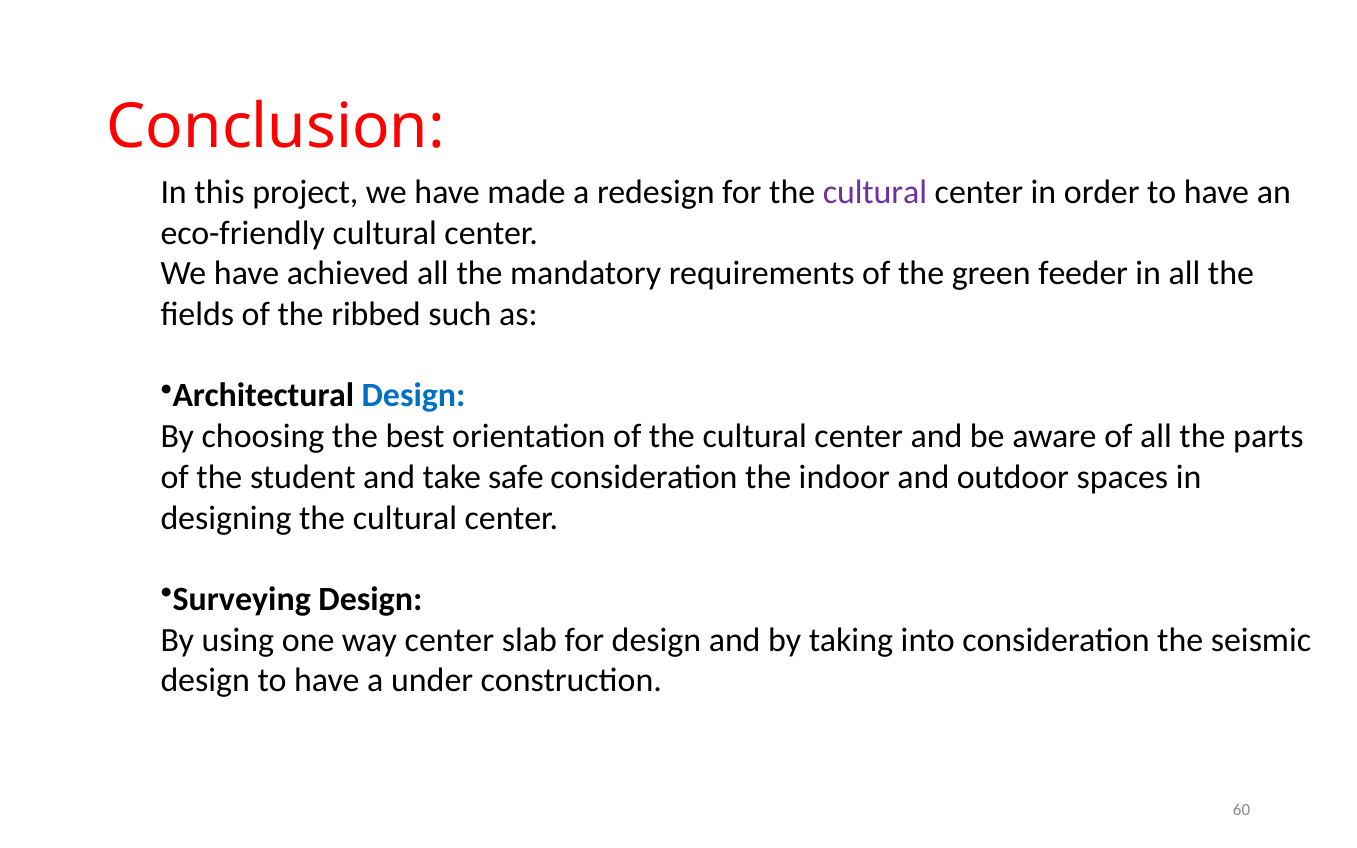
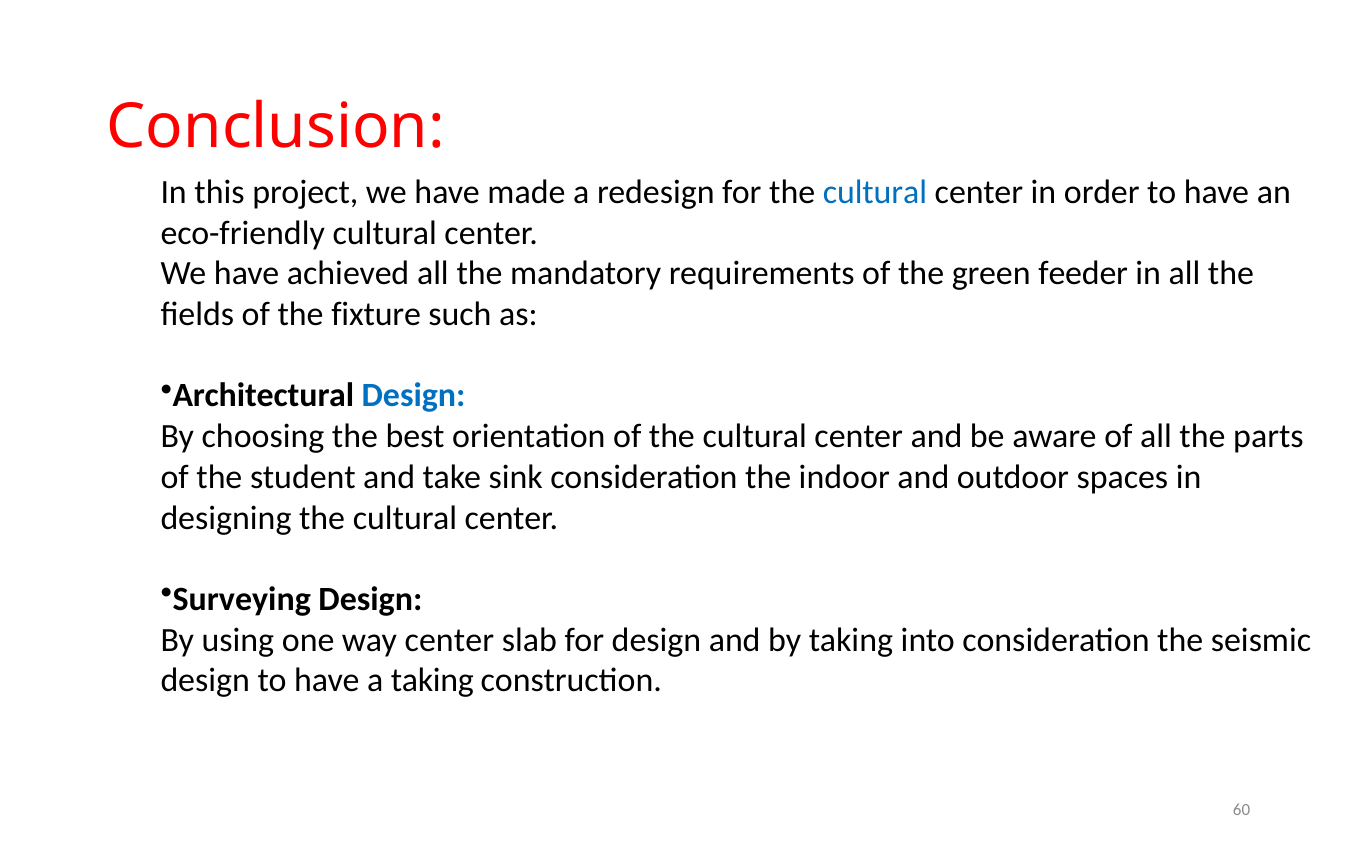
cultural at (875, 192) colour: purple -> blue
ribbed: ribbed -> fixture
safe: safe -> sink
a under: under -> taking
